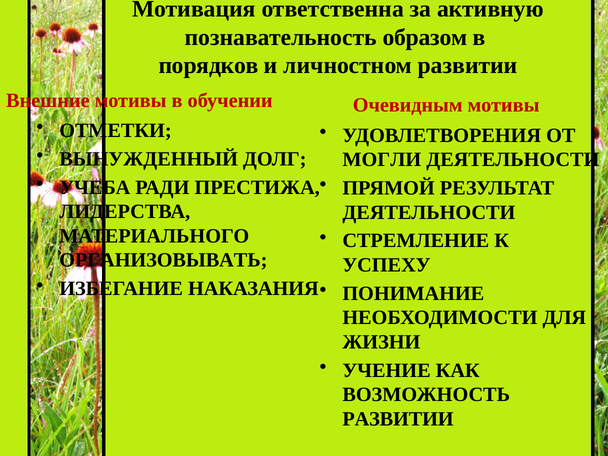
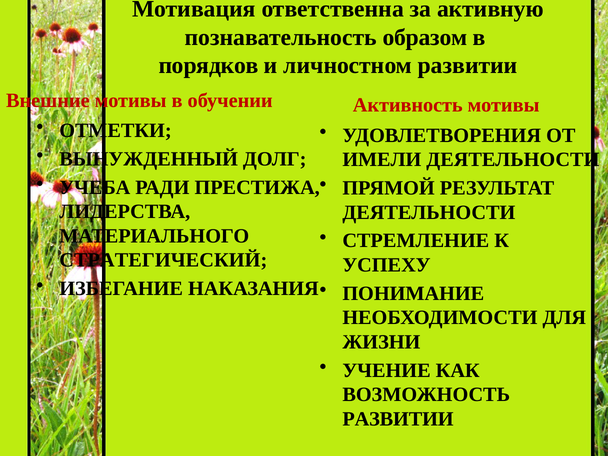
Очевидным: Очевидным -> Активность
МОГЛИ: МОГЛИ -> ИМЕЛИ
ОРГАНИЗОВЫВАТЬ: ОРГАНИЗОВЫВАТЬ -> СТРАТЕГИЧЕСКИЙ
